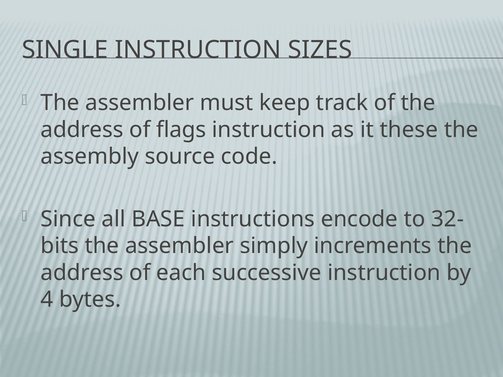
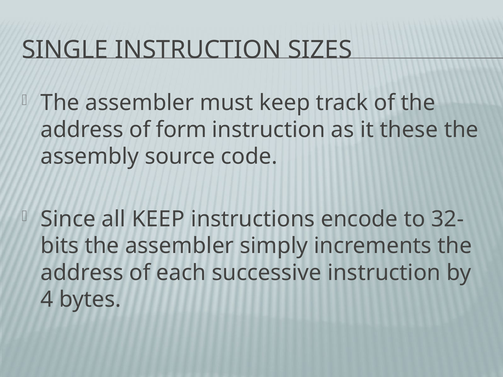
flags: flags -> form
all BASE: BASE -> KEEP
